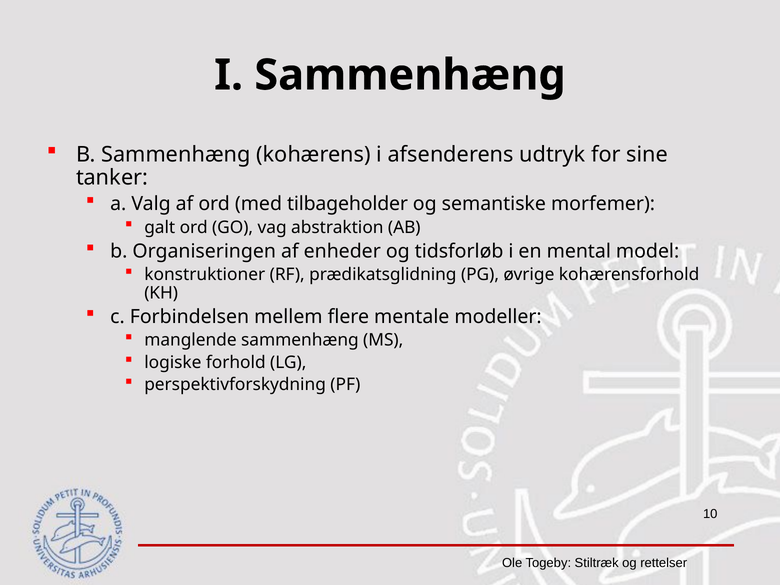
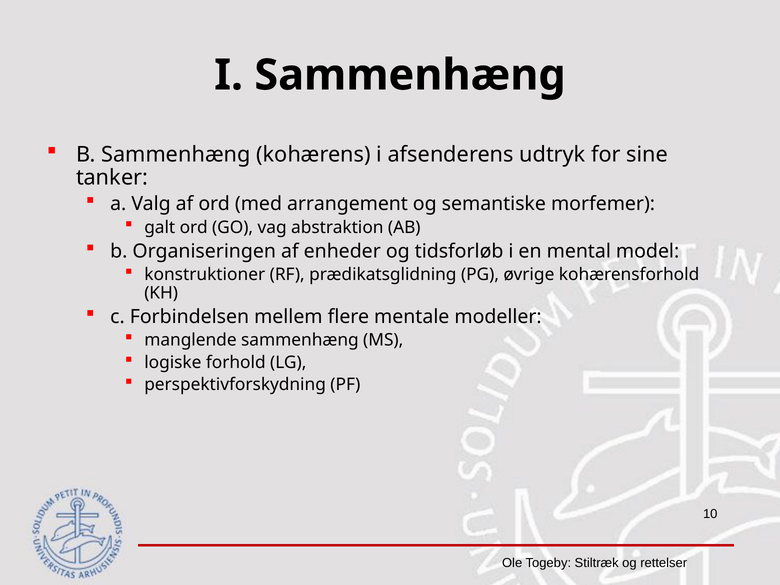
tilbageholder: tilbageholder -> arrangement
